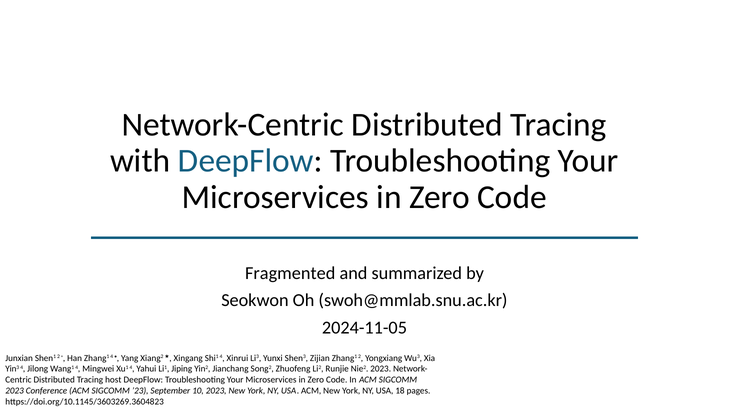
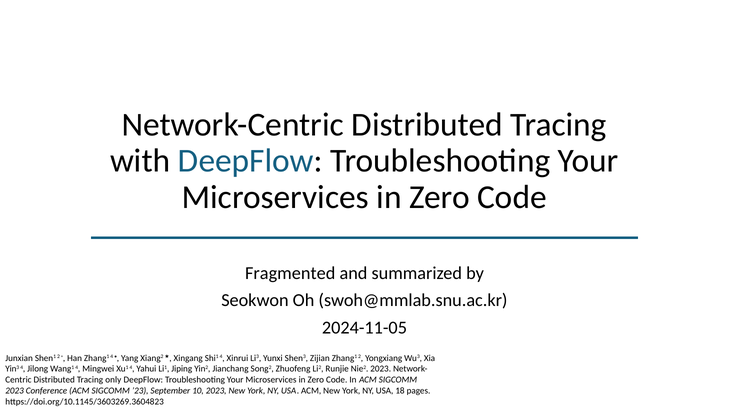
host: host -> only
